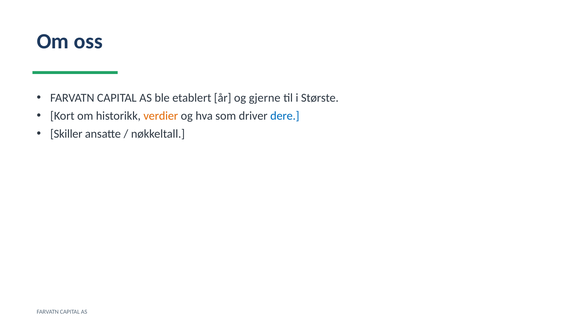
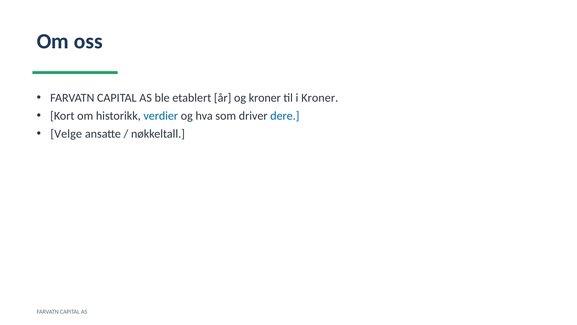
og gjerne: gjerne -> kroner
i Største: Største -> Kroner
verdier colour: orange -> blue
Skiller: Skiller -> Velge
